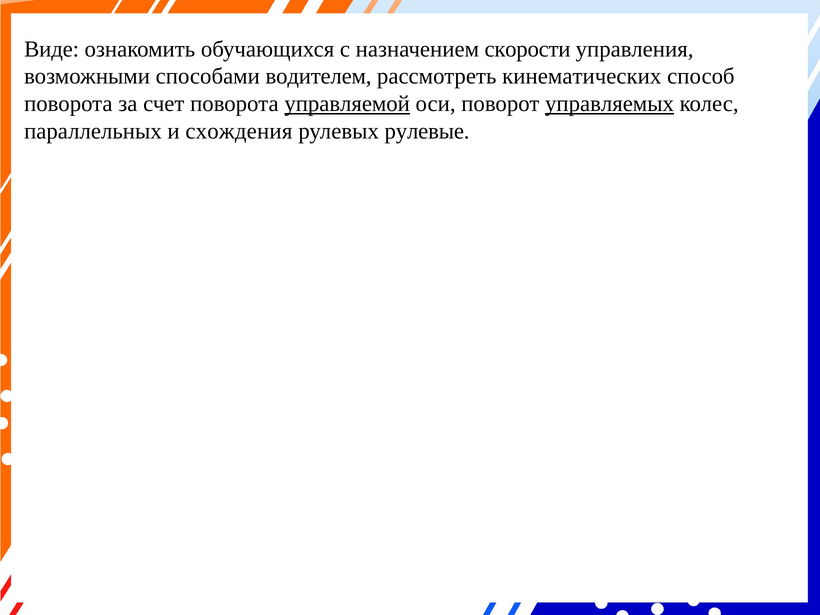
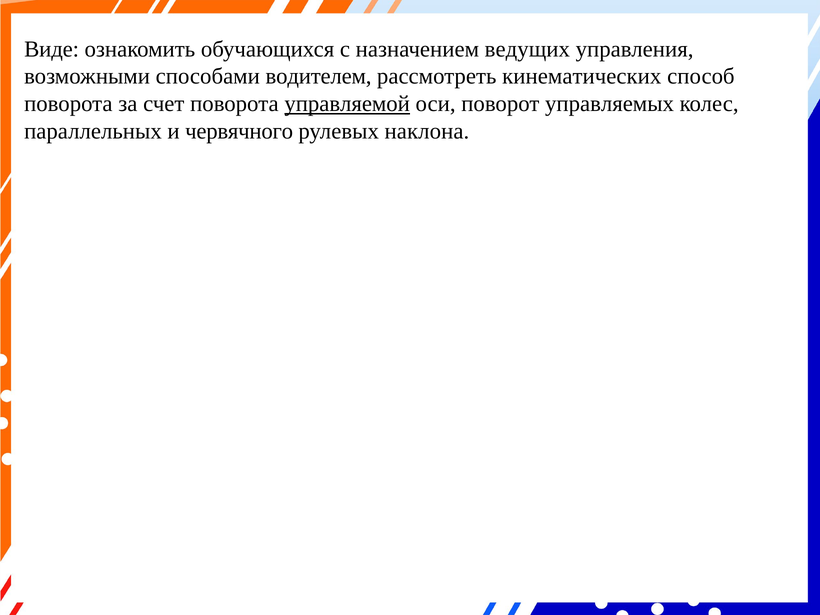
скорости: скорости -> ведущих
управляемых underline: present -> none
схождения: схождения -> червячного
рулевые: рулевые -> наклона
